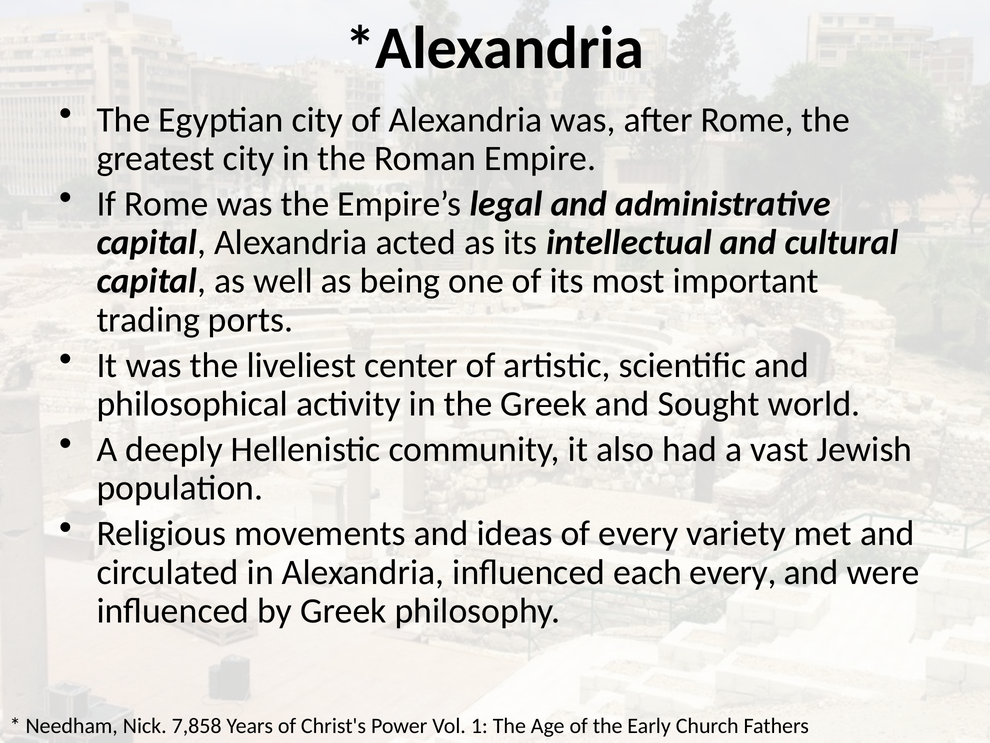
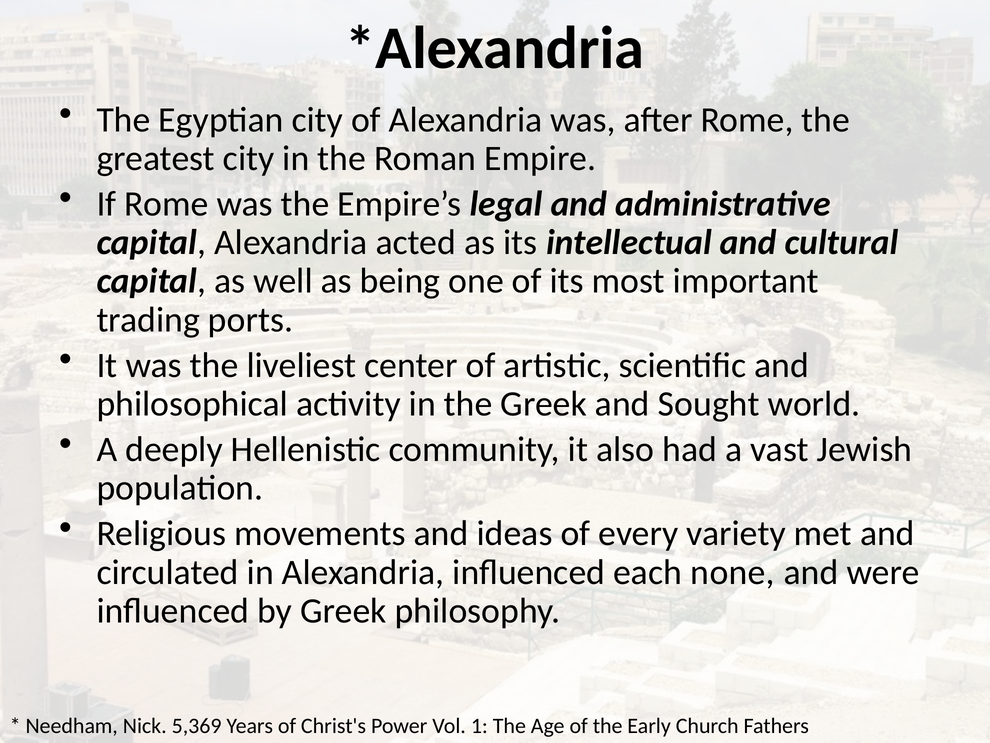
each every: every -> none
7,858: 7,858 -> 5,369
